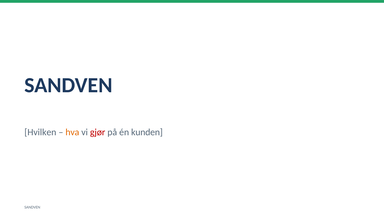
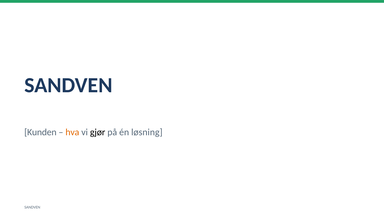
Hvilken: Hvilken -> Kunden
gjør colour: red -> black
kunden: kunden -> løsning
